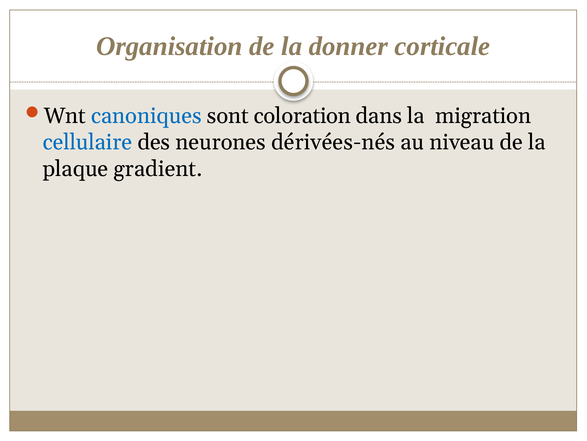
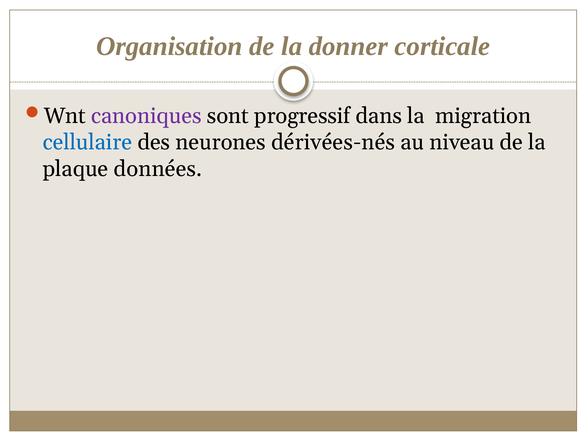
canoniques colour: blue -> purple
coloration: coloration -> progressif
gradient: gradient -> données
